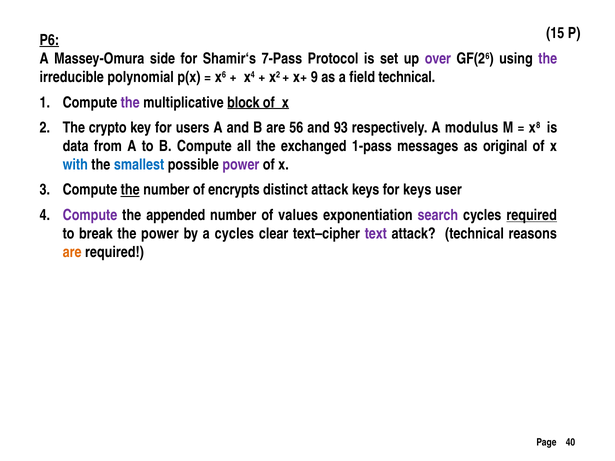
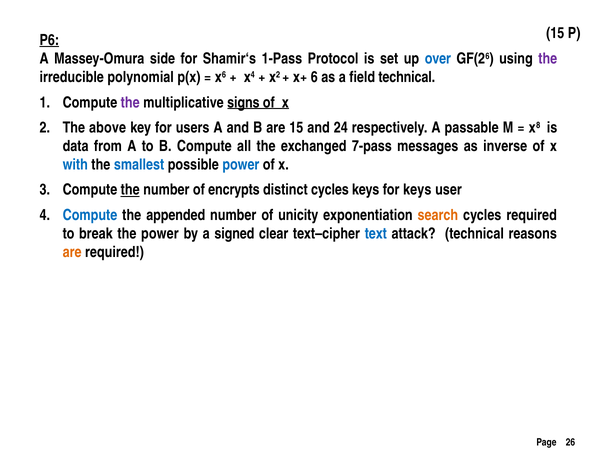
7-Pass: 7-Pass -> 1-Pass
over colour: purple -> blue
9: 9 -> 6
block: block -> signs
crypto: crypto -> above
are 56: 56 -> 15
93: 93 -> 24
modulus: modulus -> passable
1-pass: 1-pass -> 7-pass
original: original -> inverse
power at (241, 165) colour: purple -> blue
distinct attack: attack -> cycles
Compute at (90, 215) colour: purple -> blue
values: values -> unicity
search colour: purple -> orange
required at (532, 215) underline: present -> none
a cycles: cycles -> signed
text colour: purple -> blue
40: 40 -> 26
